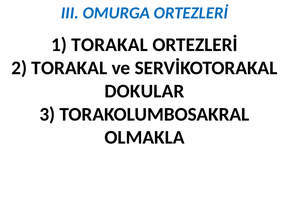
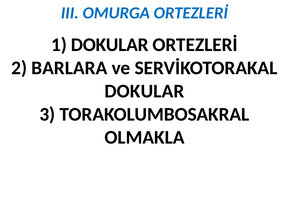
1 TORAKAL: TORAKAL -> DOKULAR
2 TORAKAL: TORAKAL -> BARLARA
